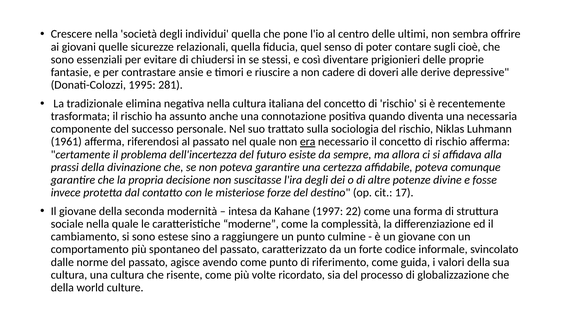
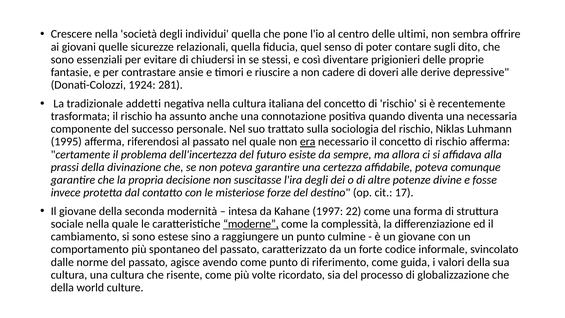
cioè: cioè -> dito
1995: 1995 -> 1924
elimina: elimina -> addetti
1961: 1961 -> 1995
moderne underline: none -> present
